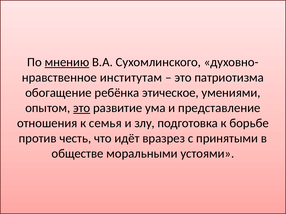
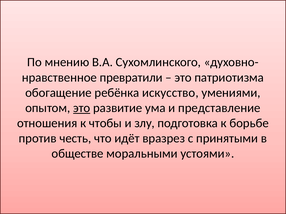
мнению underline: present -> none
институтам: институтам -> превратили
этическое: этическое -> искусство
семья: семья -> чтобы
